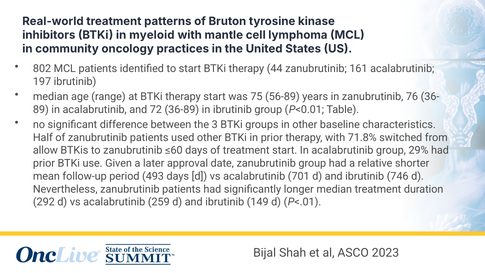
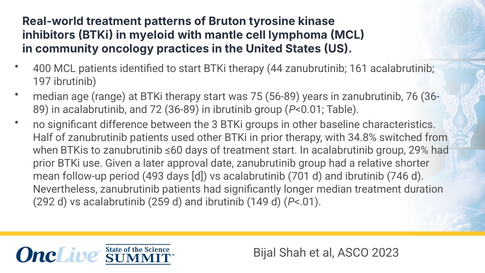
802: 802 -> 400
71.8%: 71.8% -> 34.8%
allow: allow -> when
